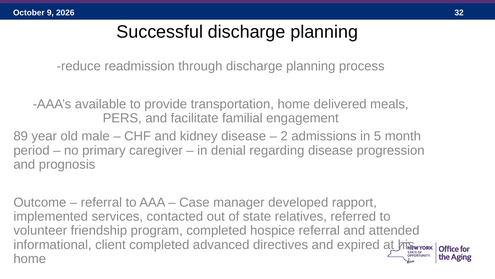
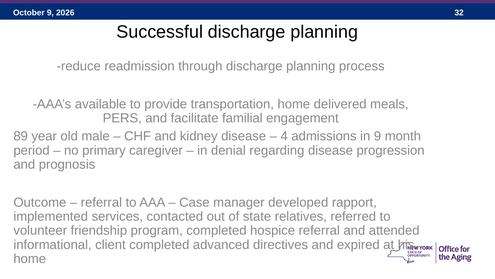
2: 2 -> 4
in 5: 5 -> 9
